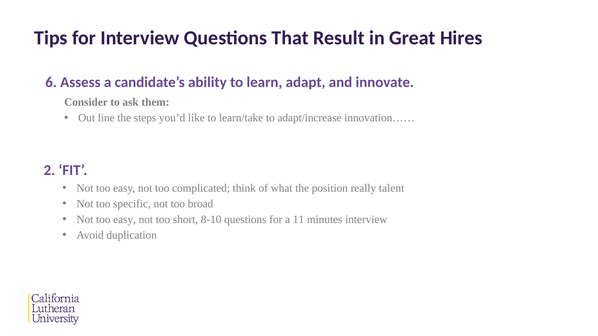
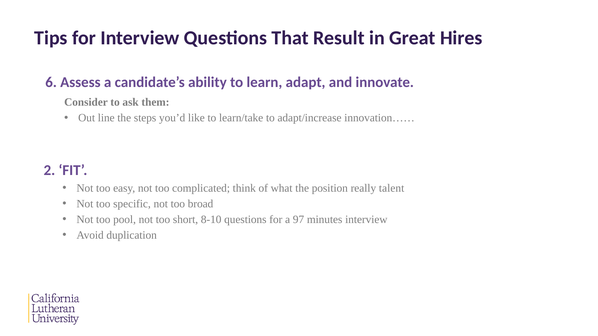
easy at (125, 220): easy -> pool
11: 11 -> 97
